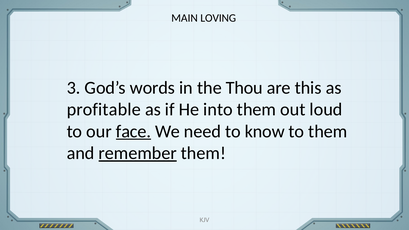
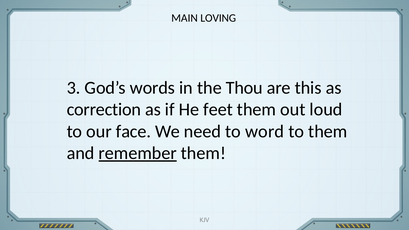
profitable: profitable -> correction
into: into -> feet
face underline: present -> none
know: know -> word
